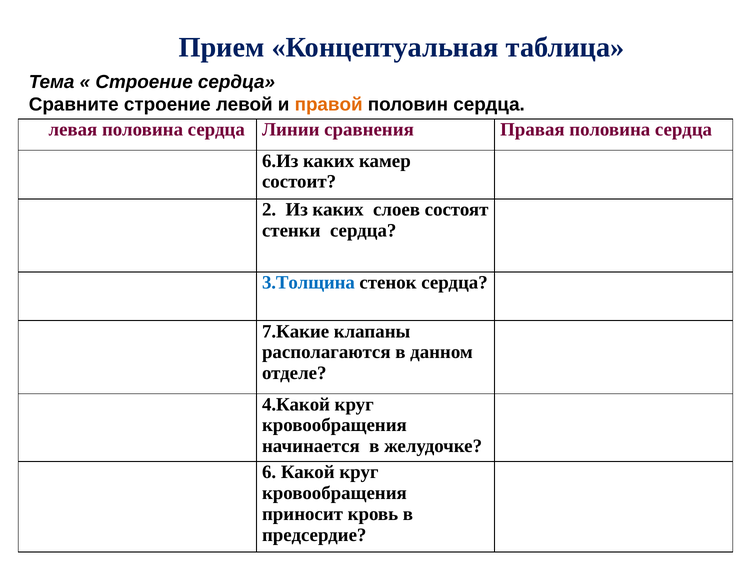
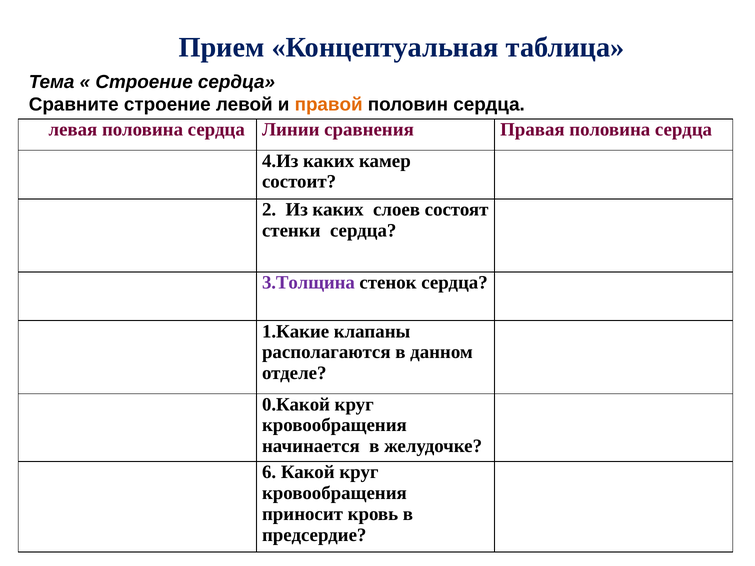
6.Из: 6.Из -> 4.Из
3.Толщина colour: blue -> purple
7.Какие: 7.Какие -> 1.Какие
4.Какой: 4.Какой -> 0.Какой
